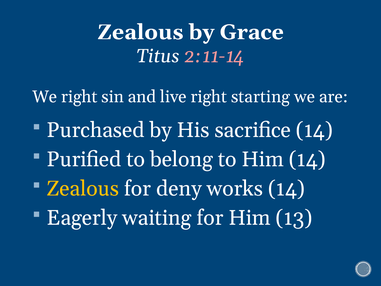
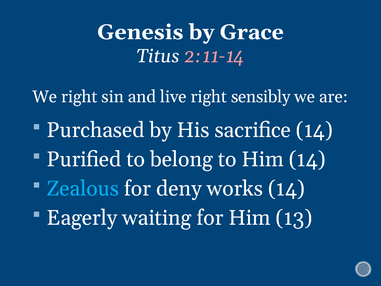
Zealous at (140, 32): Zealous -> Genesis
starting: starting -> sensibly
Zealous at (83, 188) colour: yellow -> light blue
